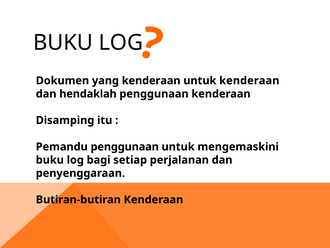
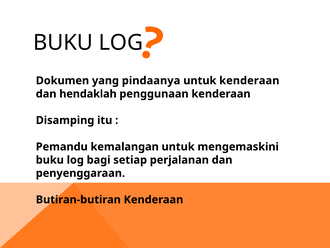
yang kenderaan: kenderaan -> pindaanya
Pemandu penggunaan: penggunaan -> kemalangan
